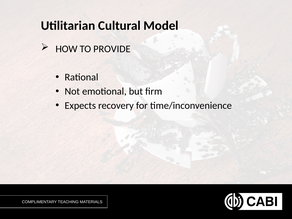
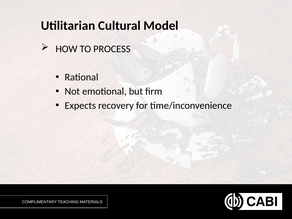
PROVIDE: PROVIDE -> PROCESS
